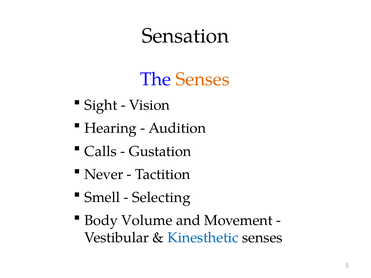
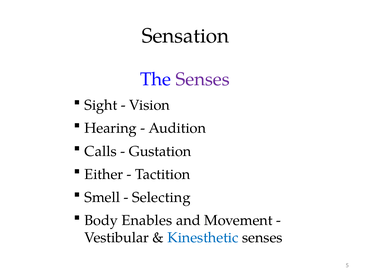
Senses at (203, 79) colour: orange -> purple
Never: Never -> Either
Volume: Volume -> Enables
